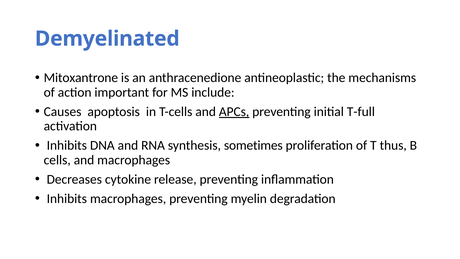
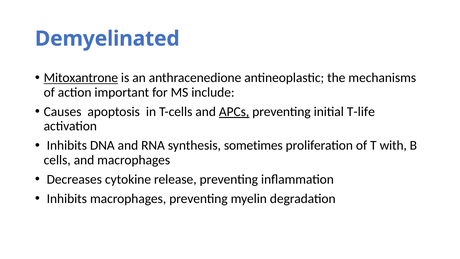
Mitoxantrone underline: none -> present
T-full: T-full -> T-life
thus: thus -> with
